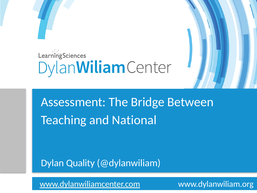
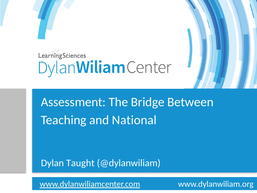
Quality: Quality -> Taught
